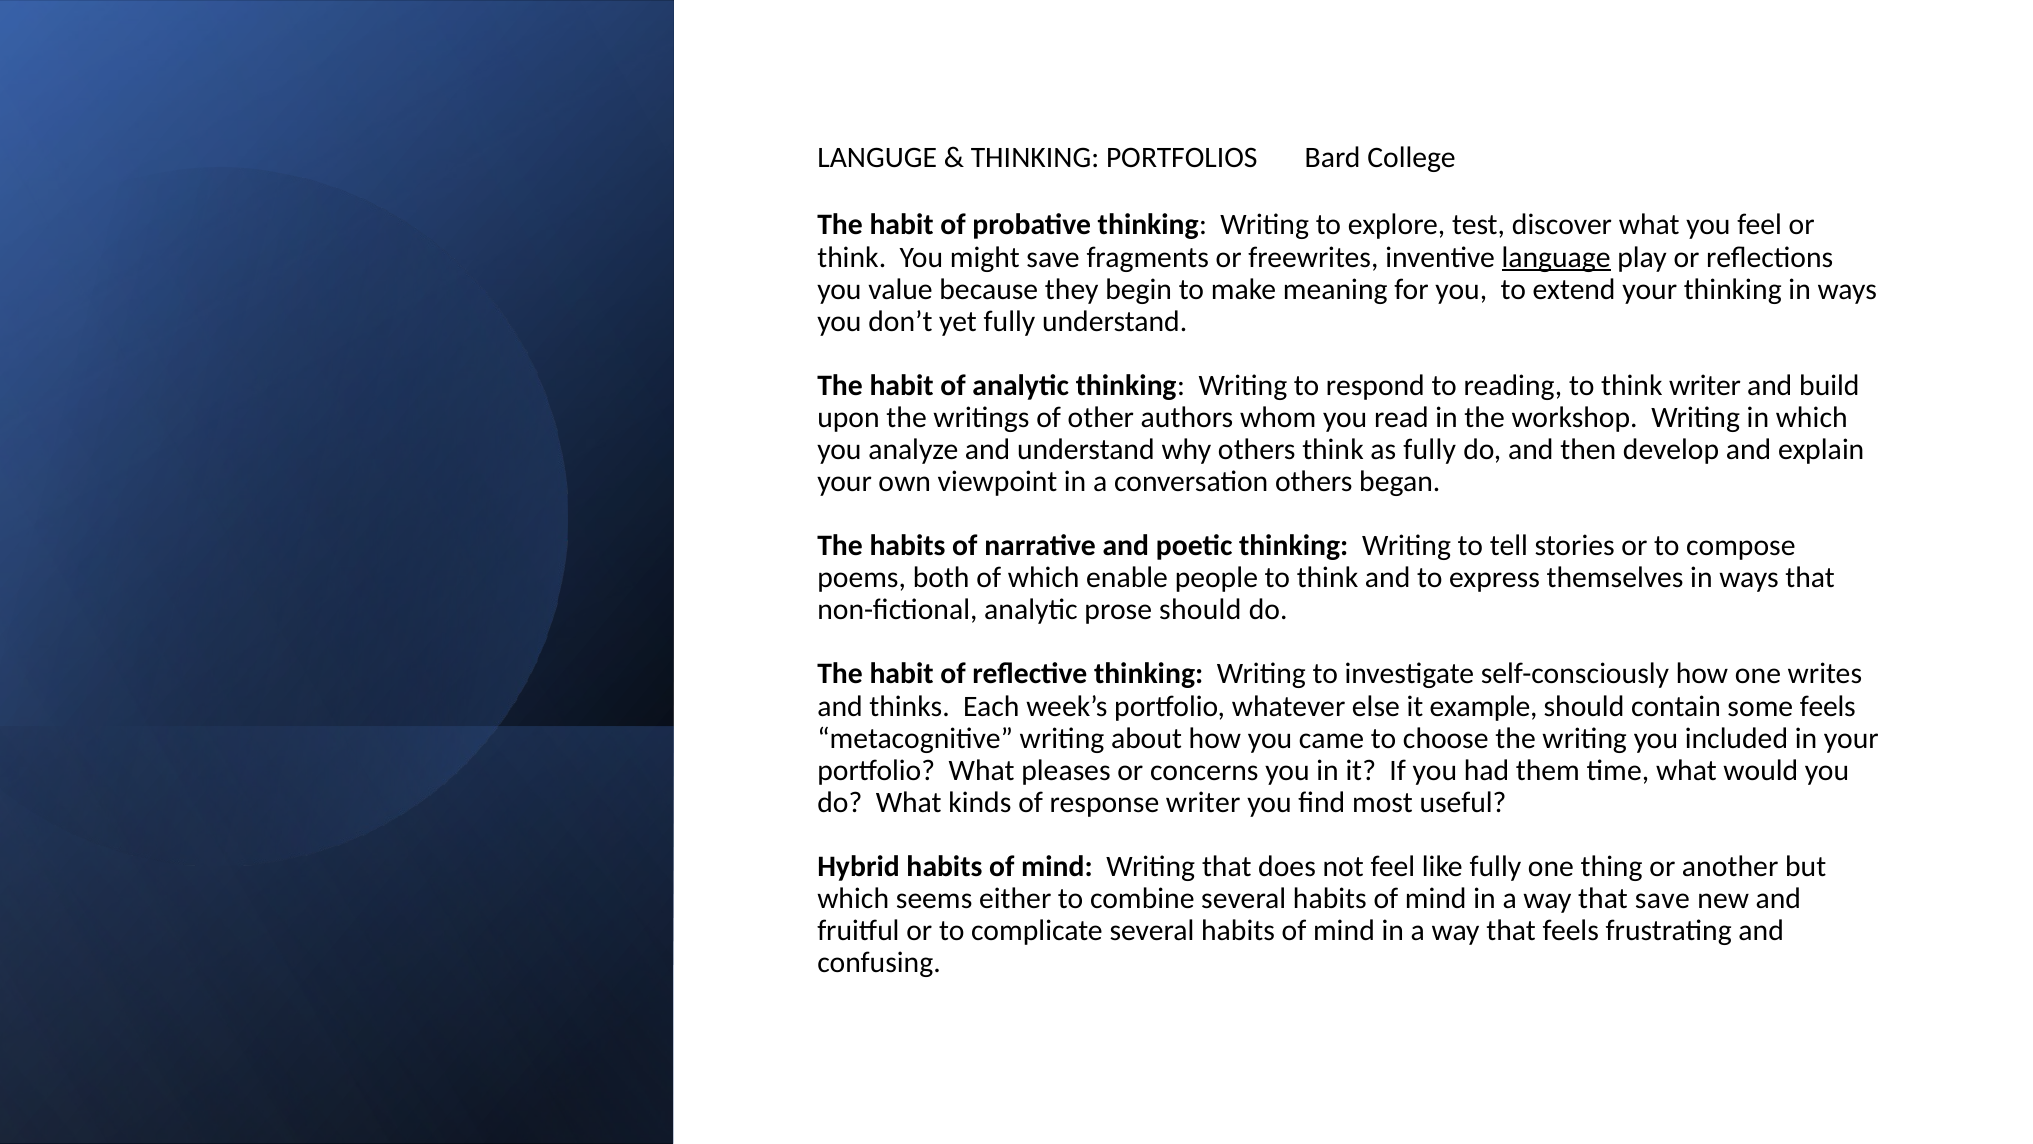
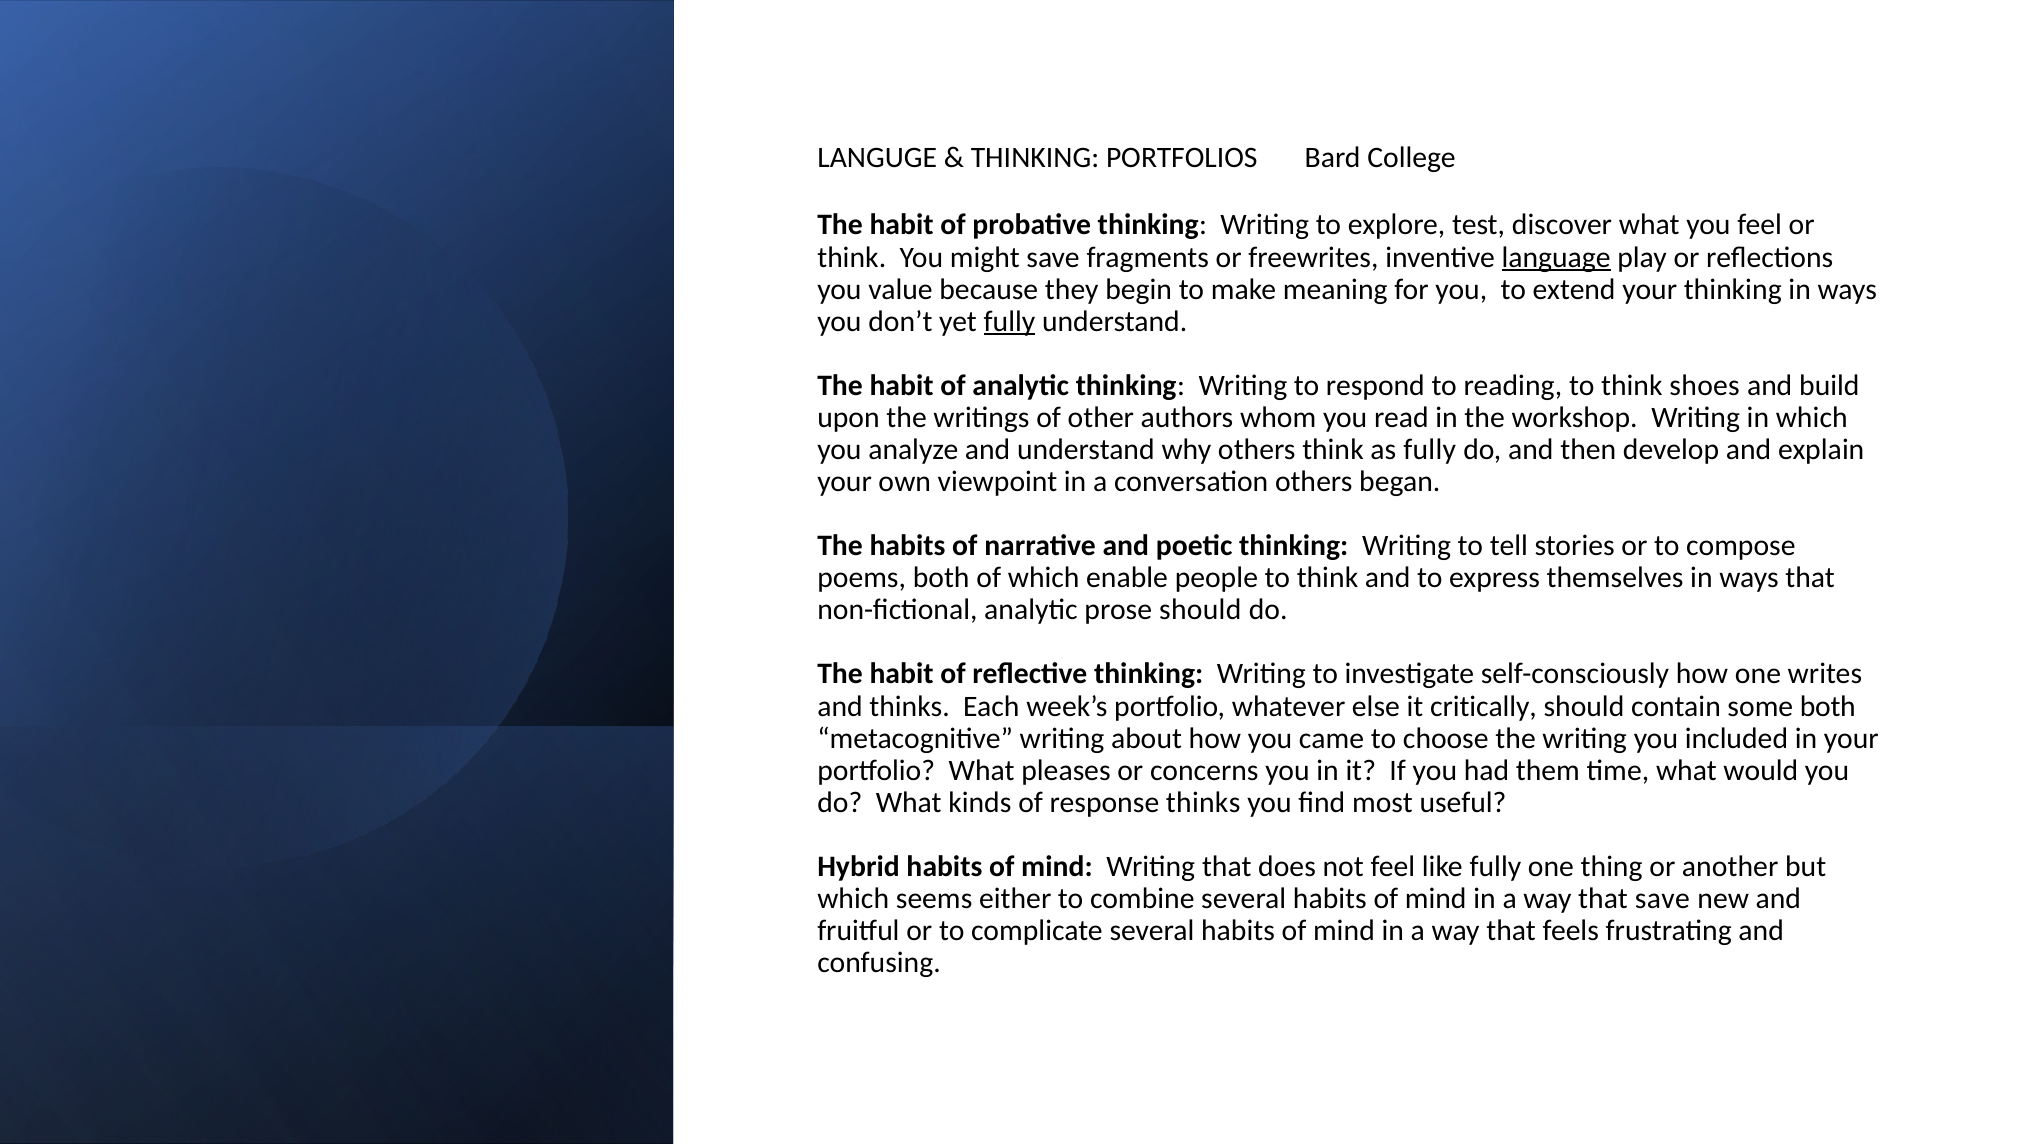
fully at (1009, 321) underline: none -> present
think writer: writer -> shoes
example: example -> critically
some feels: feels -> both
response writer: writer -> thinks
